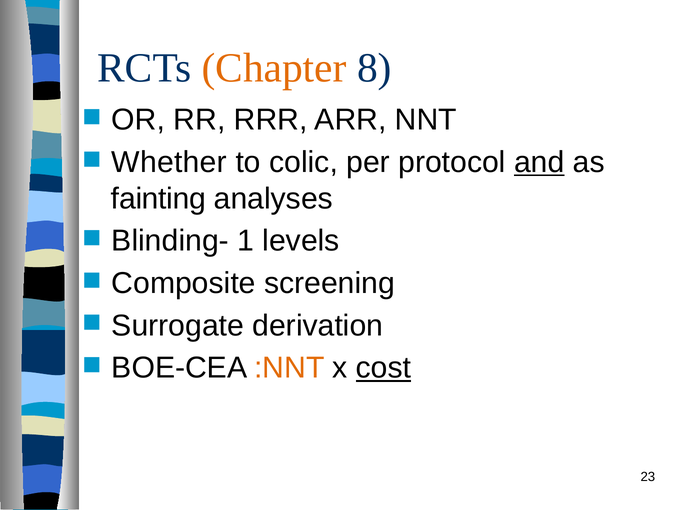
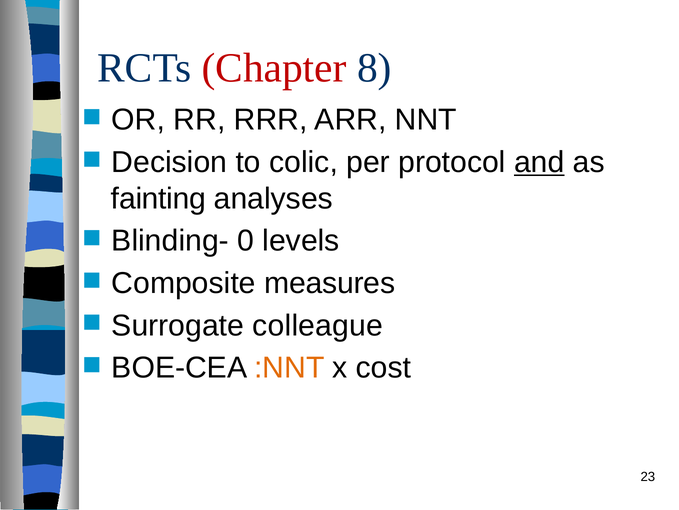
Chapter colour: orange -> red
Whether: Whether -> Decision
1: 1 -> 0
screening: screening -> measures
derivation: derivation -> colleague
cost underline: present -> none
